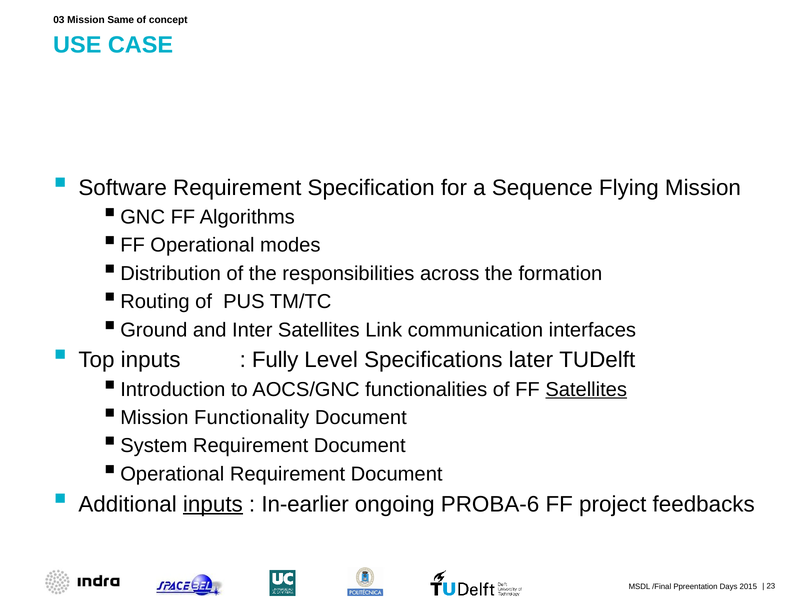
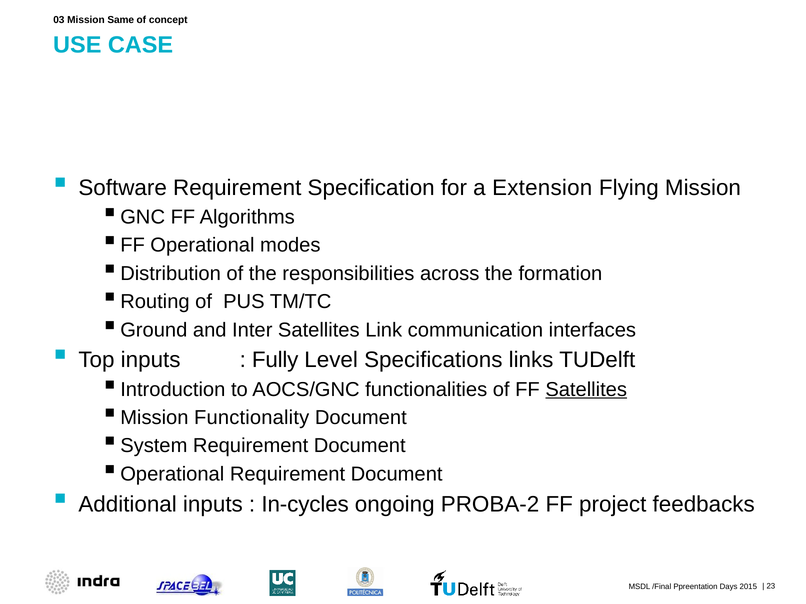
Sequence: Sequence -> Extension
later: later -> links
inputs at (213, 505) underline: present -> none
In-earlier: In-earlier -> In-cycles
PROBA-6: PROBA-6 -> PROBA-2
